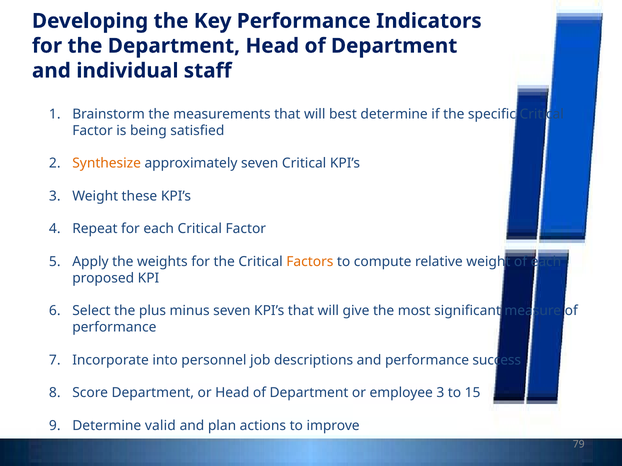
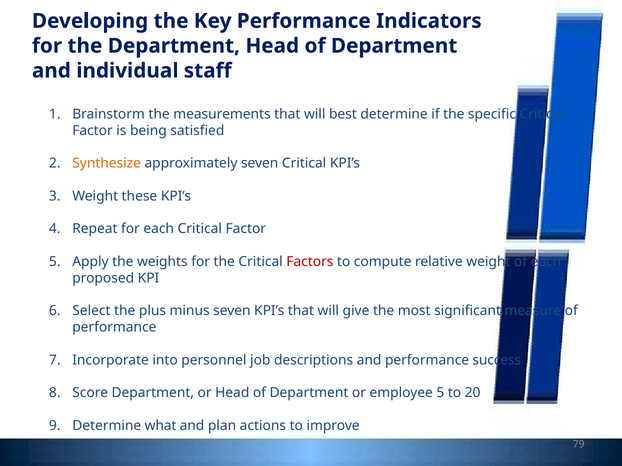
Factors colour: orange -> red
employee 3: 3 -> 5
15: 15 -> 20
valid: valid -> what
